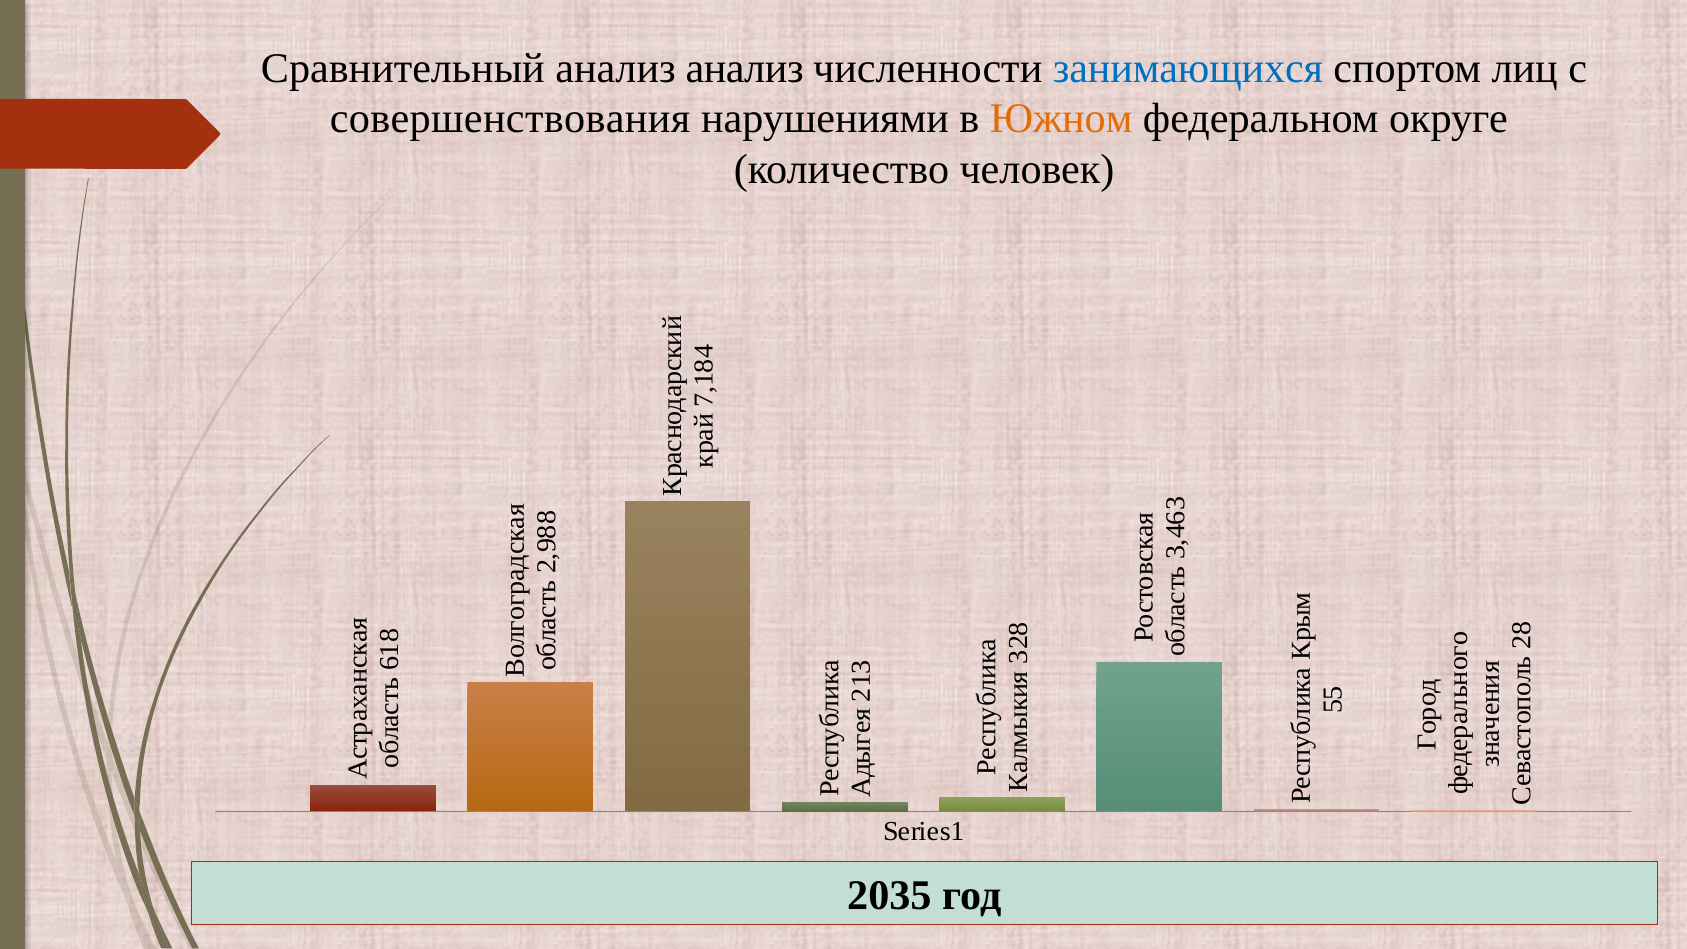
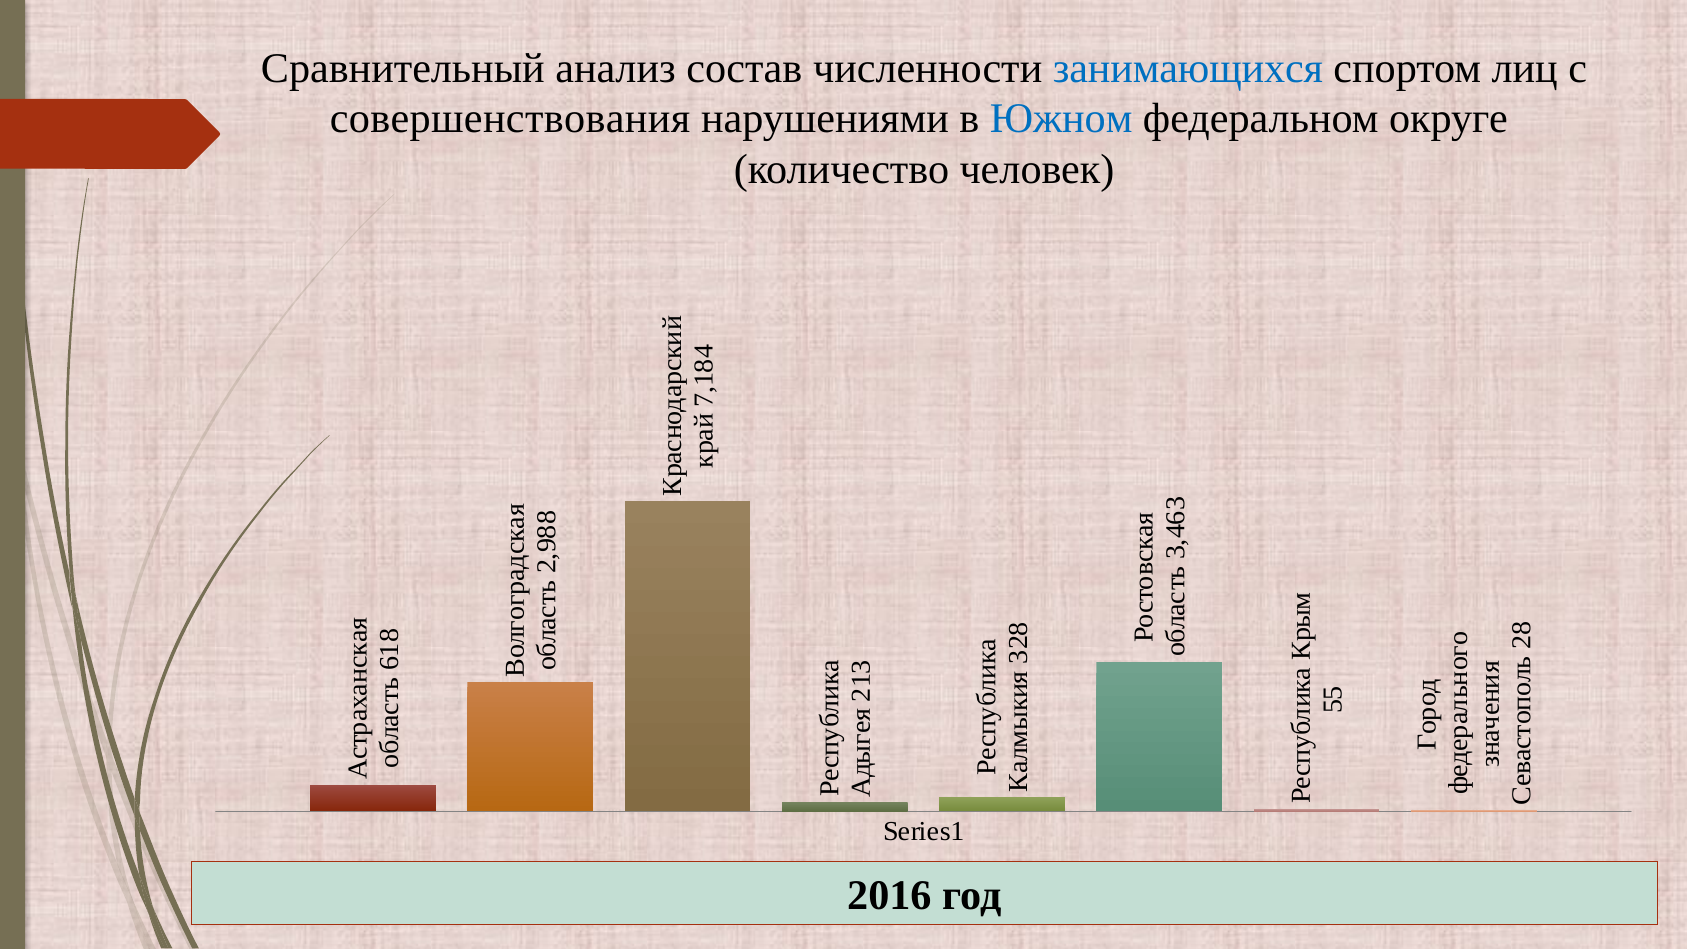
анализ анализ: анализ -> состав
Южном colour: orange -> blue
2035: 2035 -> 2016
